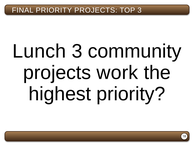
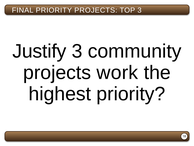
Lunch: Lunch -> Justify
